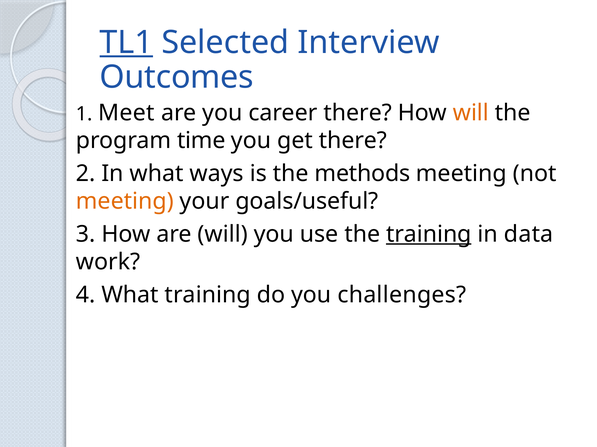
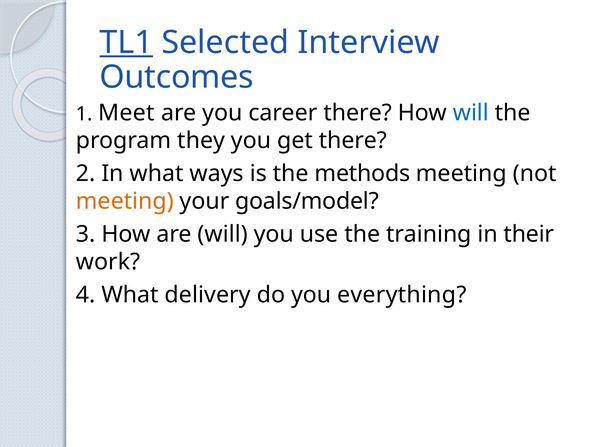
will at (471, 113) colour: orange -> blue
time: time -> they
goals/useful: goals/useful -> goals/model
training at (429, 234) underline: present -> none
data: data -> their
What training: training -> delivery
challenges: challenges -> everything
